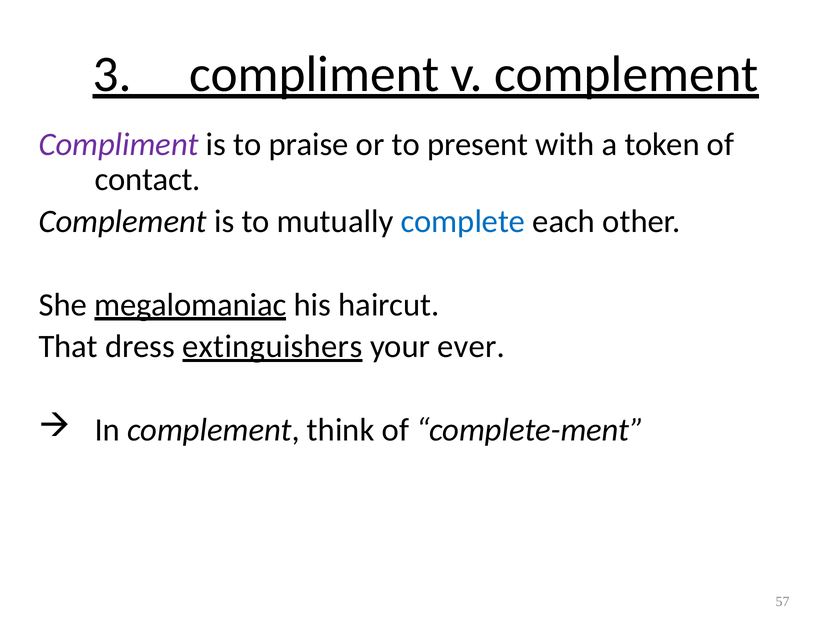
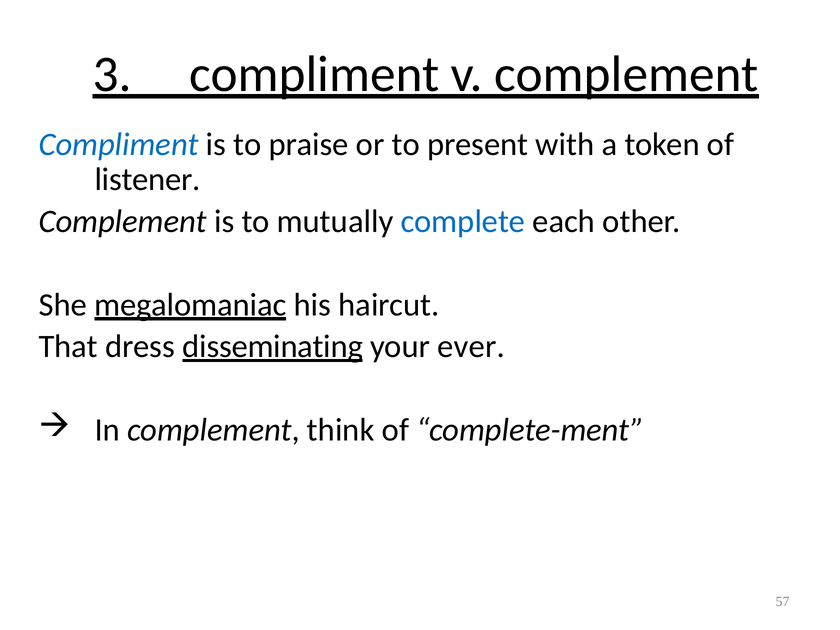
Compliment at (119, 144) colour: purple -> blue
contact: contact -> listener
extinguishers: extinguishers -> disseminating
